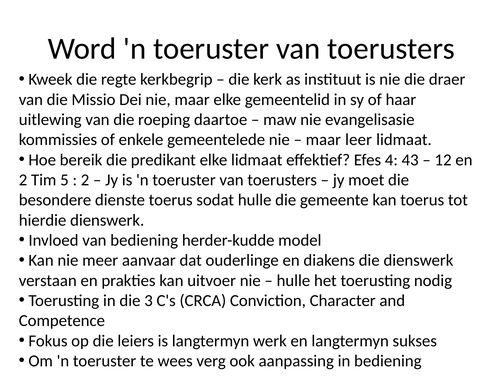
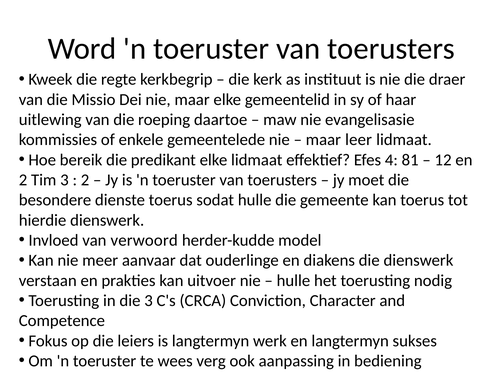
43: 43 -> 81
Tim 5: 5 -> 3
van bediening: bediening -> verwoord
